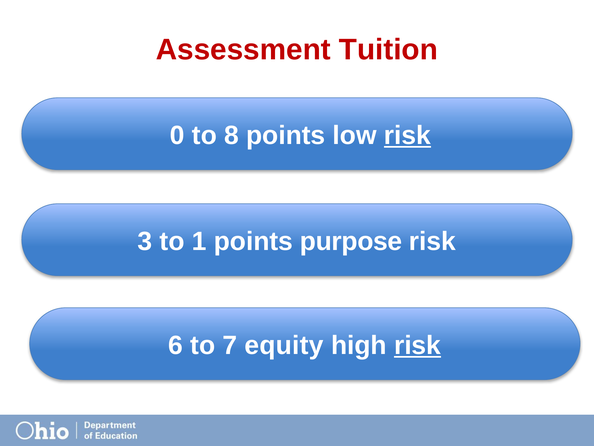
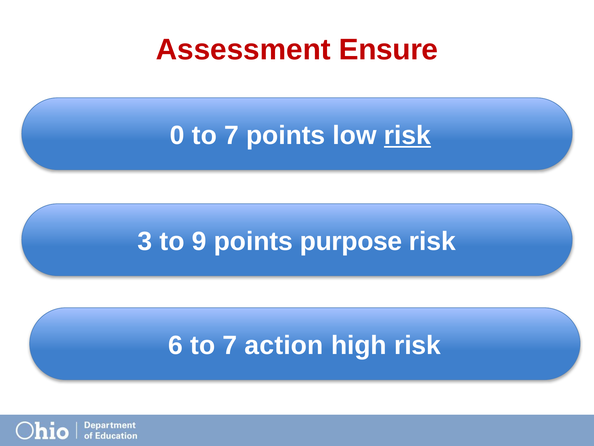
Tuition: Tuition -> Ensure
0 to 8: 8 -> 7
1: 1 -> 9
equity: equity -> action
risk at (418, 345) underline: present -> none
